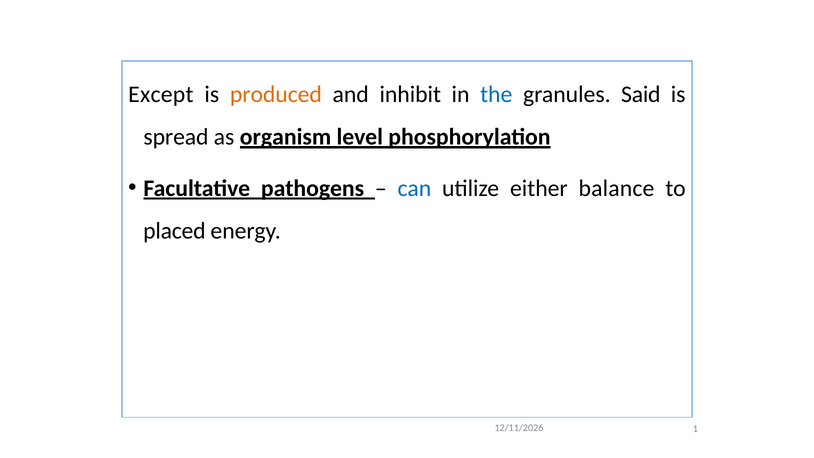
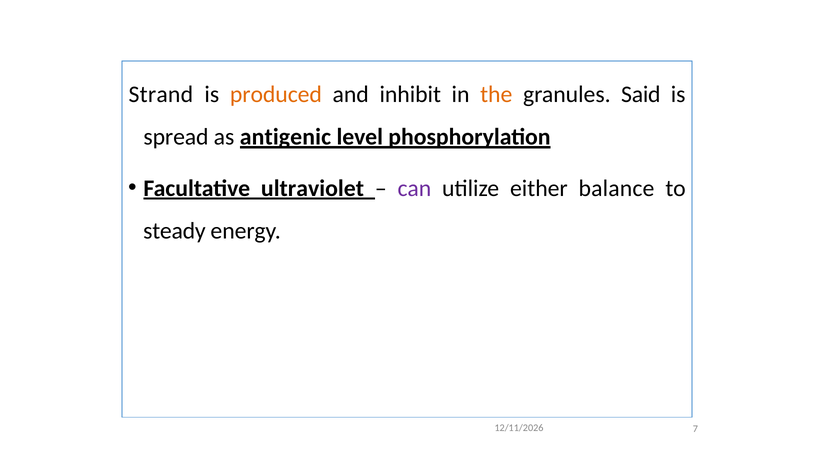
Except: Except -> Strand
the colour: blue -> orange
organism: organism -> antigenic
pathogens: pathogens -> ultraviolet
can colour: blue -> purple
placed: placed -> steady
1: 1 -> 7
